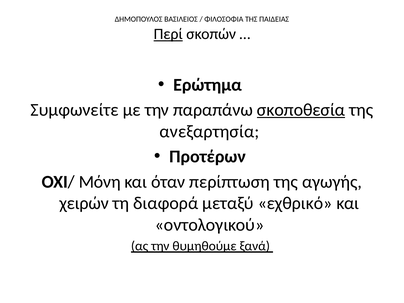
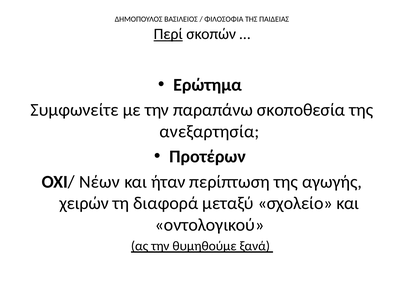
σκοποθεσία underline: present -> none
Μόνη: Μόνη -> Νέων
όταν: όταν -> ήταν
εχθρικό: εχθρικό -> σχολείο
